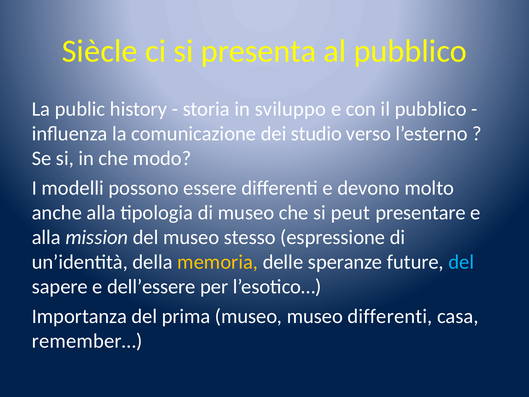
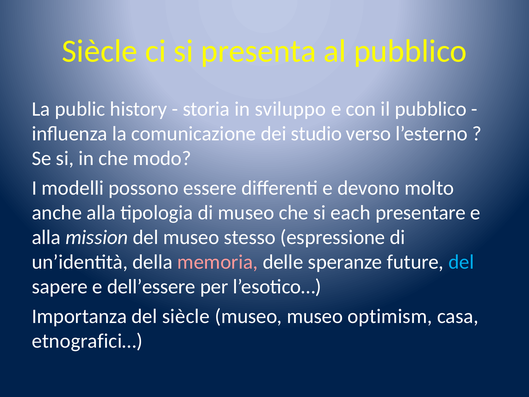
peut: peut -> each
memoria colour: yellow -> pink
del prima: prima -> siècle
museo differenti: differenti -> optimism
remember…: remember… -> etnografici…
